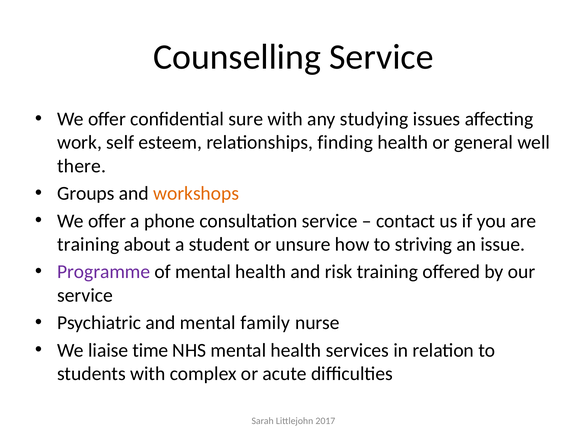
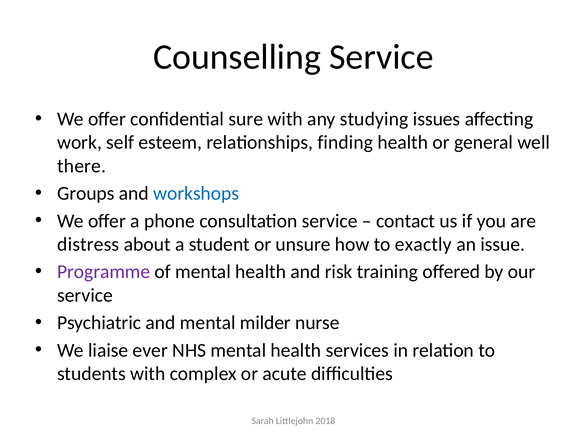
workshops colour: orange -> blue
training at (88, 244): training -> distress
striving: striving -> exactly
family: family -> milder
time: time -> ever
2017: 2017 -> 2018
